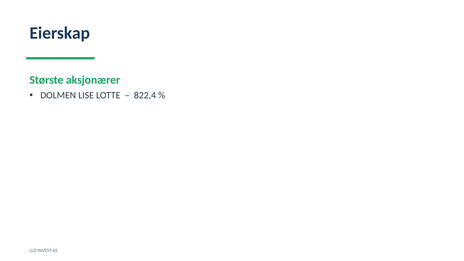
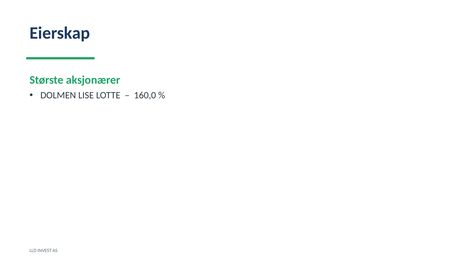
822,4: 822,4 -> 160,0
